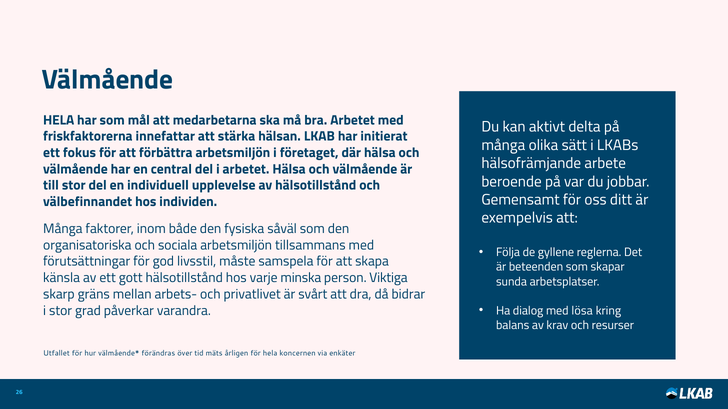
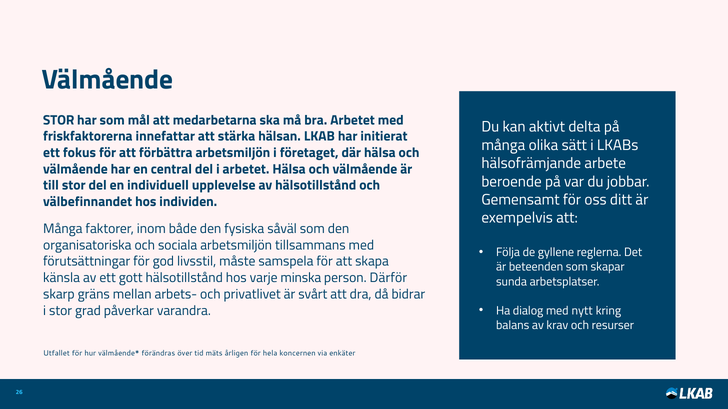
HELA at (59, 120): HELA -> STOR
Viktiga: Viktiga -> Därför
lösa: lösa -> nytt
